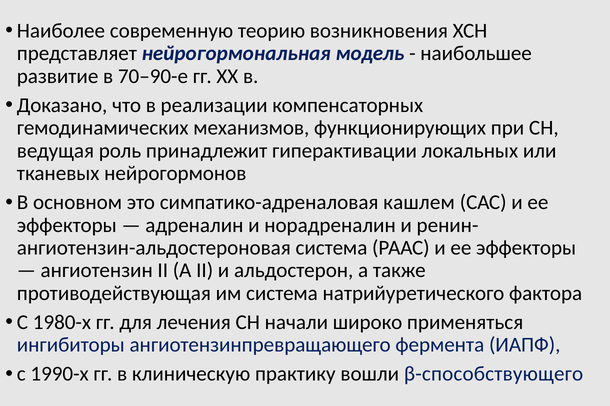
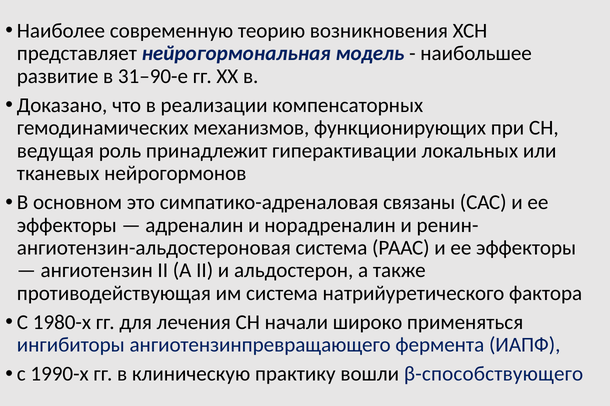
70–90-е: 70–90-е -> 31–90-е
кашлем: кашлем -> связаны
